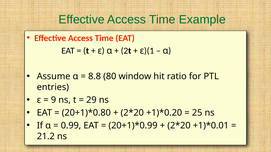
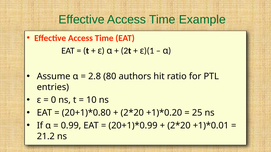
8.8: 8.8 -> 2.8
window: window -> authors
9: 9 -> 0
29: 29 -> 10
